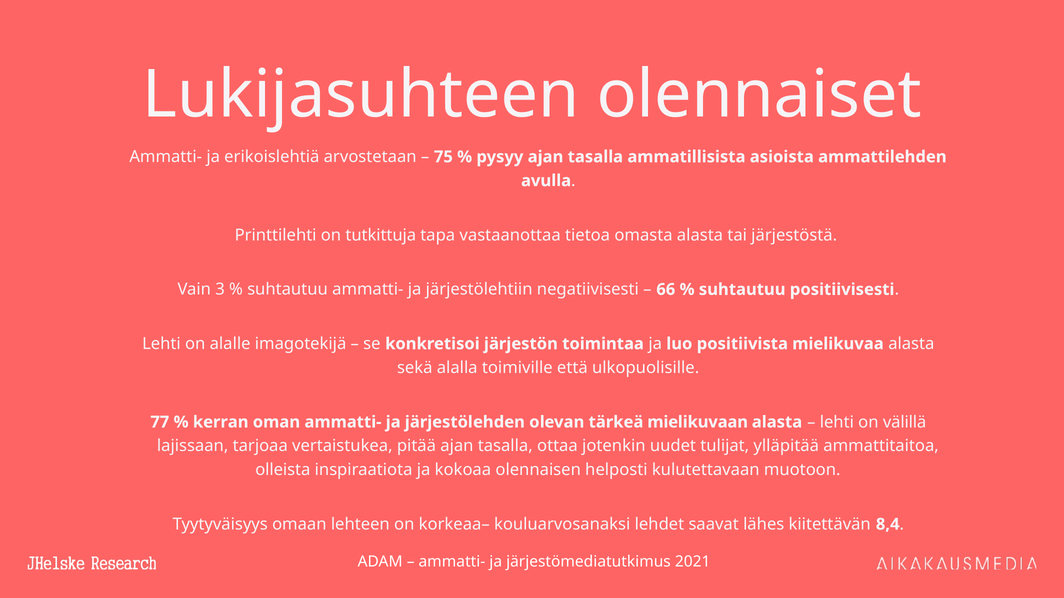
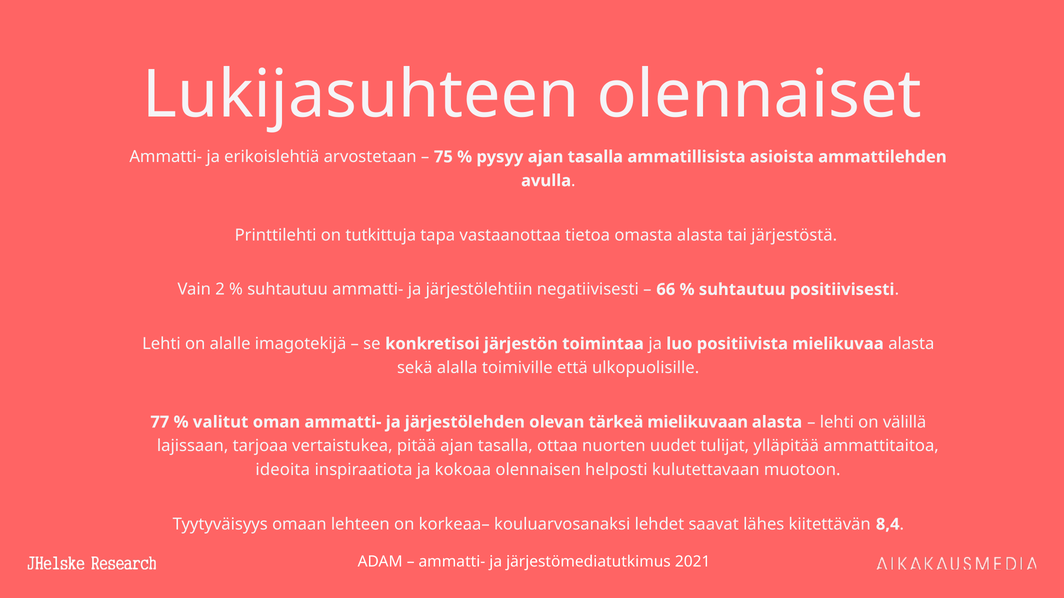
3: 3 -> 2
kerran: kerran -> valitut
jotenkin: jotenkin -> nuorten
olleista: olleista -> ideoita
